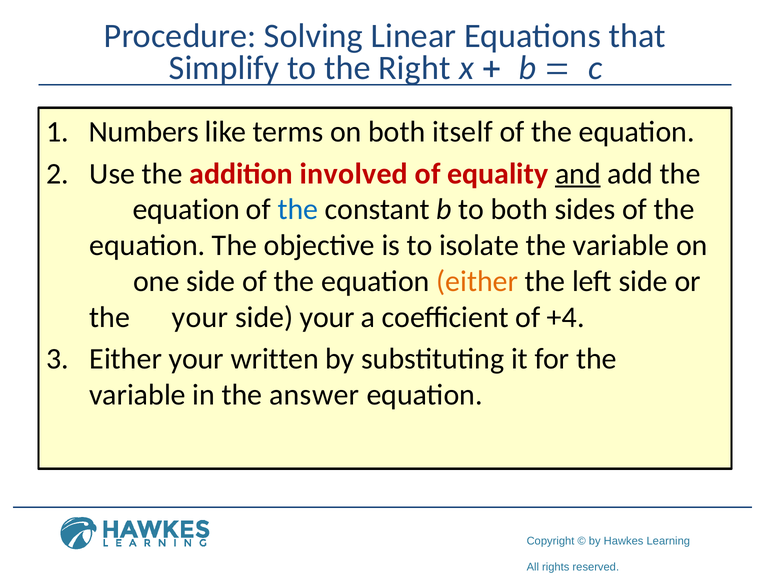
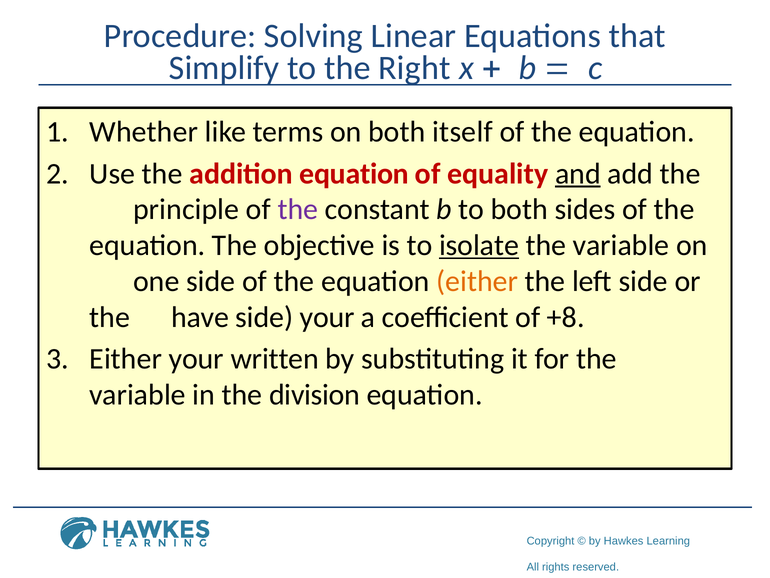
Numbers: Numbers -> Whether
addition involved: involved -> equation
equation at (186, 209): equation -> principle
the at (298, 209) colour: blue -> purple
isolate underline: none -> present
the your: your -> have
+4: +4 -> +8
answer: answer -> division
